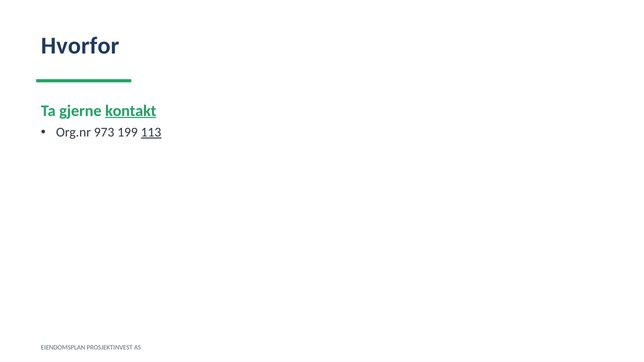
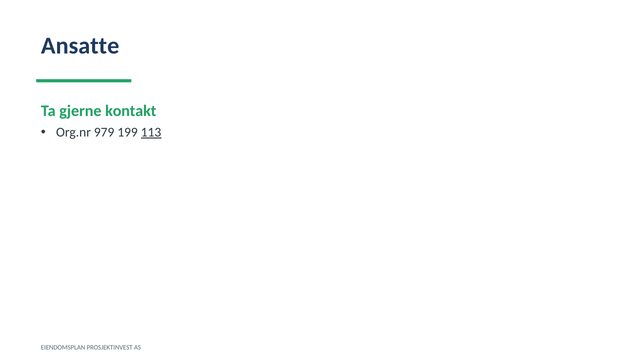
Hvorfor: Hvorfor -> Ansatte
kontakt underline: present -> none
973: 973 -> 979
